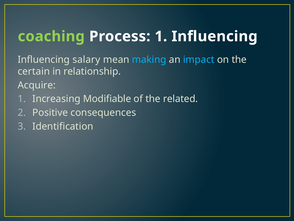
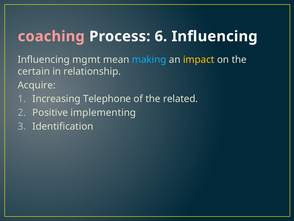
coaching colour: light green -> pink
Process 1: 1 -> 6
salary: salary -> mgmt
impact colour: light blue -> yellow
Modifiable: Modifiable -> Telephone
consequences: consequences -> implementing
